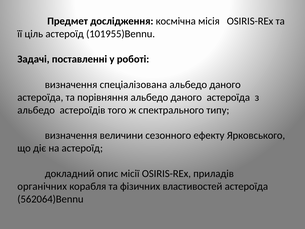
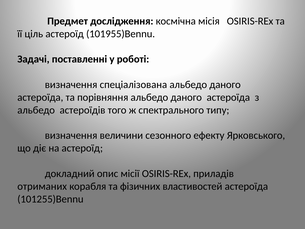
органічних: органічних -> отриманих
562064)Bennu: 562064)Bennu -> 101255)Bennu
